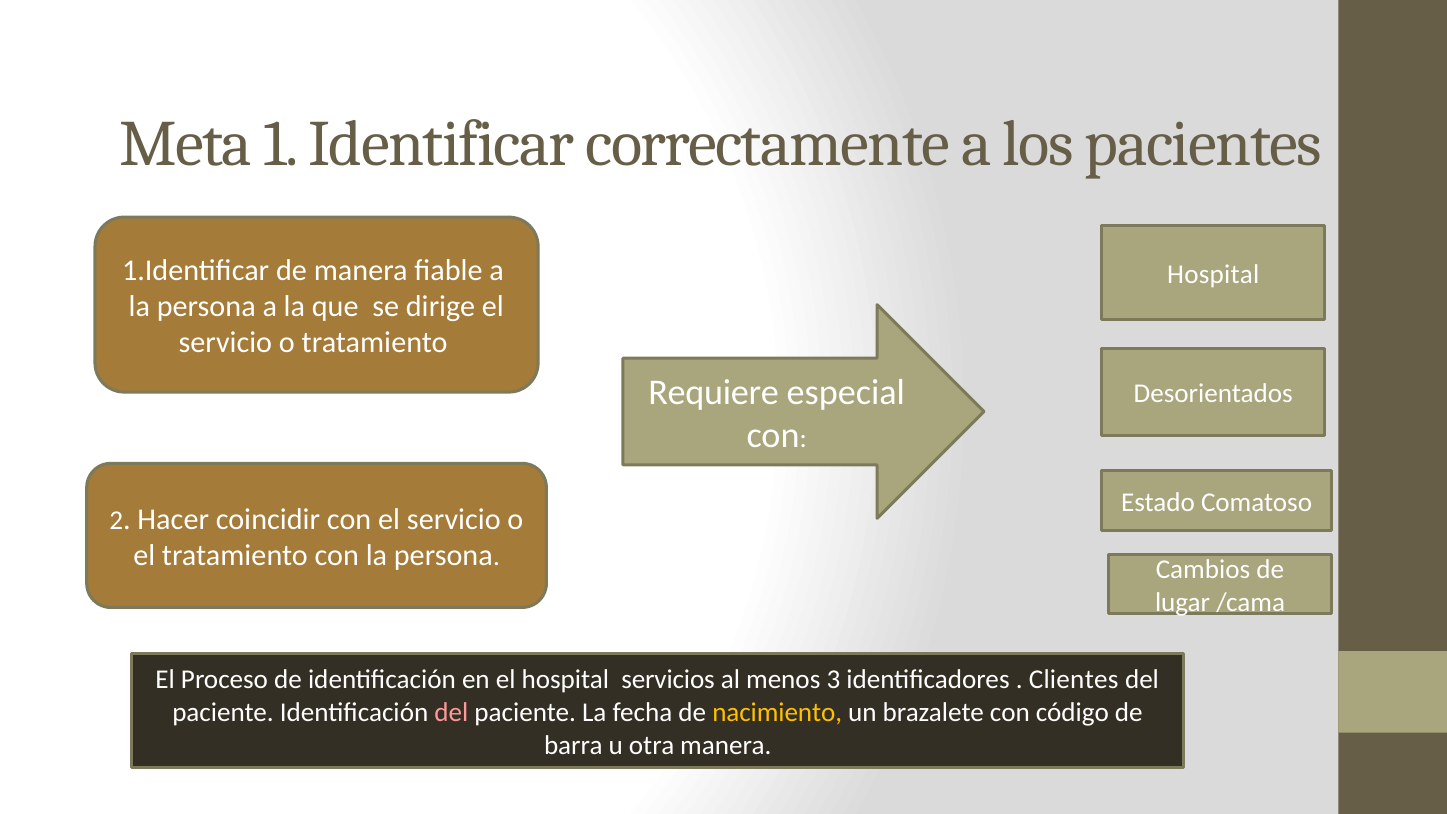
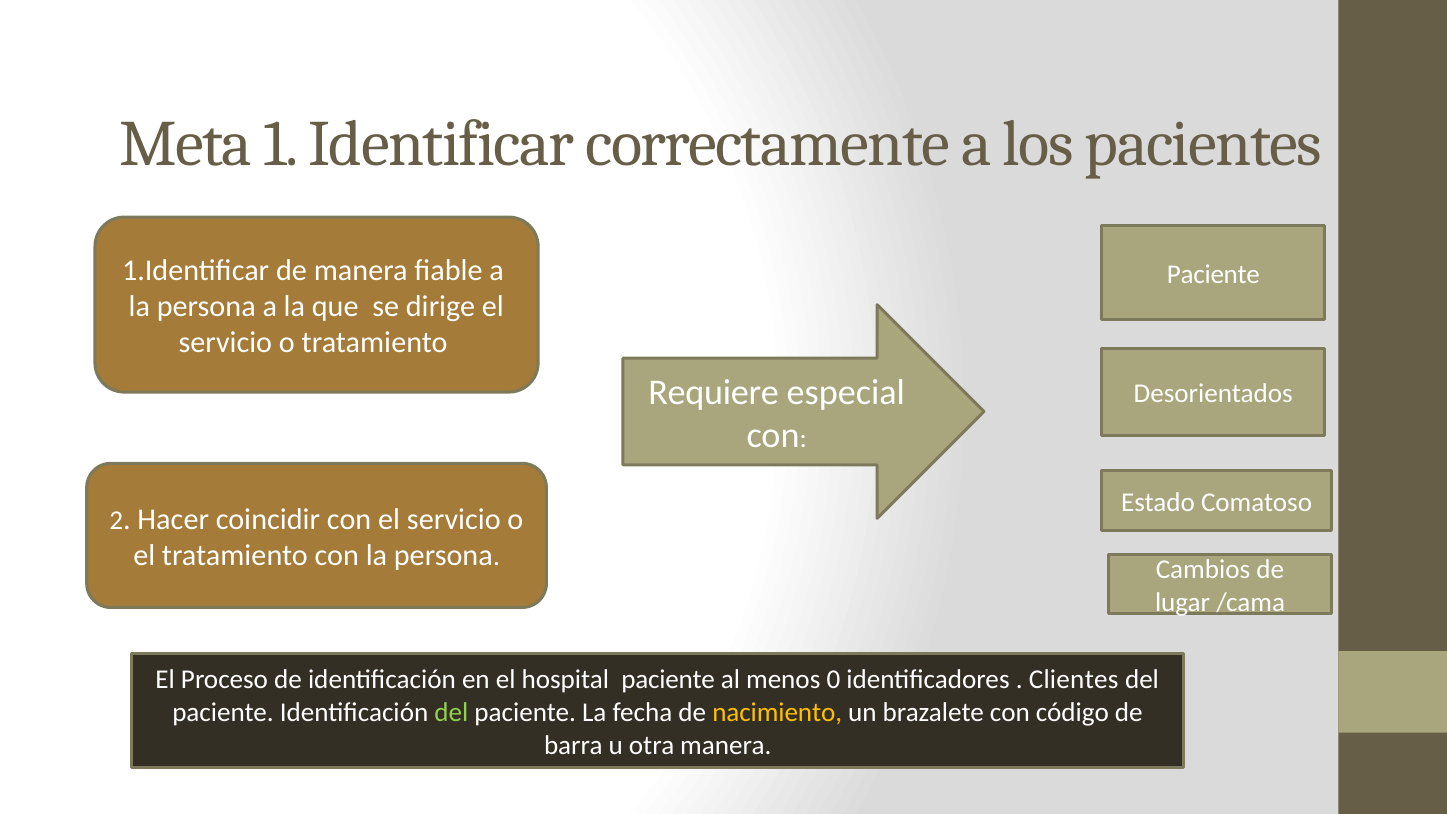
Hospital at (1213, 274): Hospital -> Paciente
hospital servicios: servicios -> paciente
3: 3 -> 0
del at (451, 712) colour: pink -> light green
